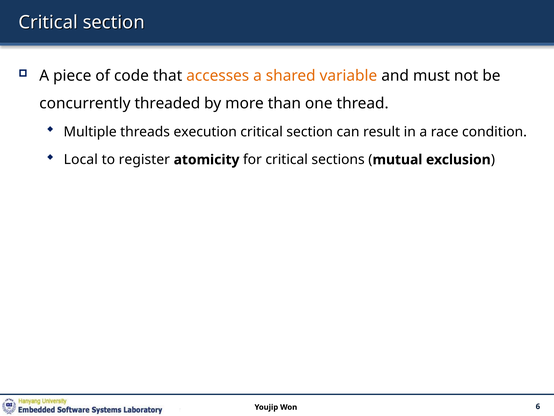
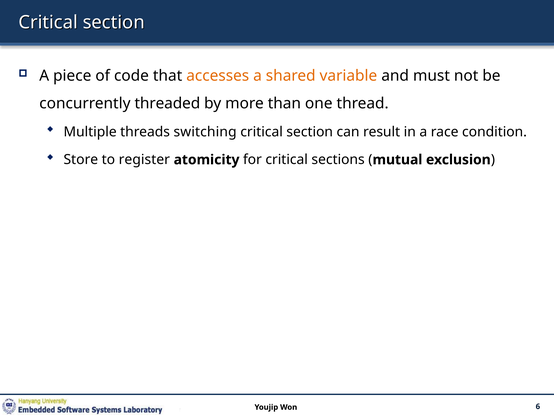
execution: execution -> switching
Local: Local -> Store
